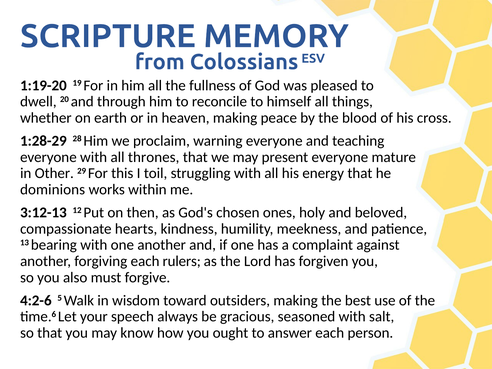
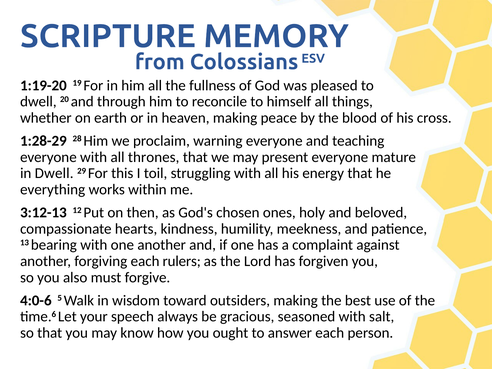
in Other: Other -> Dwell
dominions: dominions -> everything
4:2-6: 4:2-6 -> 4:0-6
